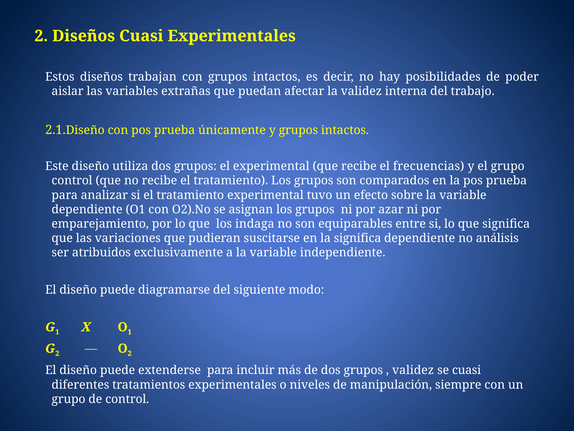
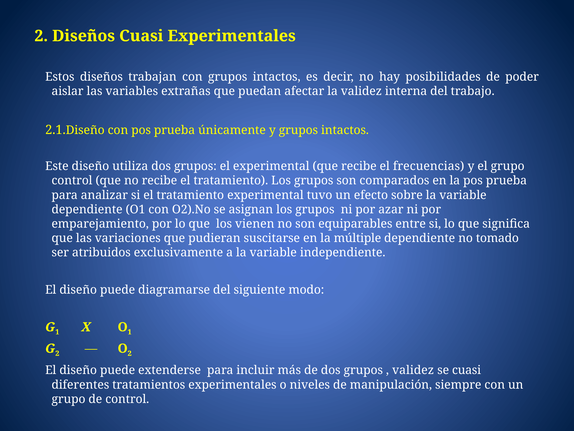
indaga: indaga -> vienen
la significa: significa -> múltiple
análisis: análisis -> tomado
